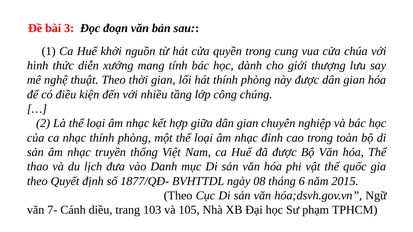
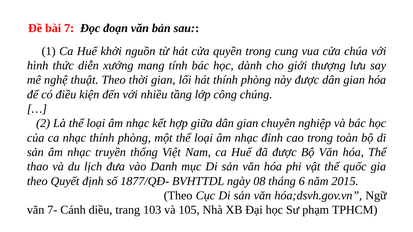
3: 3 -> 7
